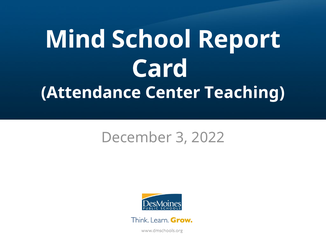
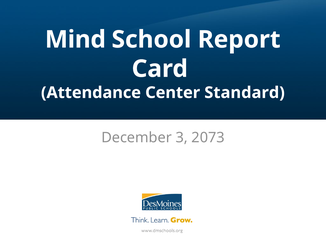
Teaching: Teaching -> Standard
2022: 2022 -> 2073
